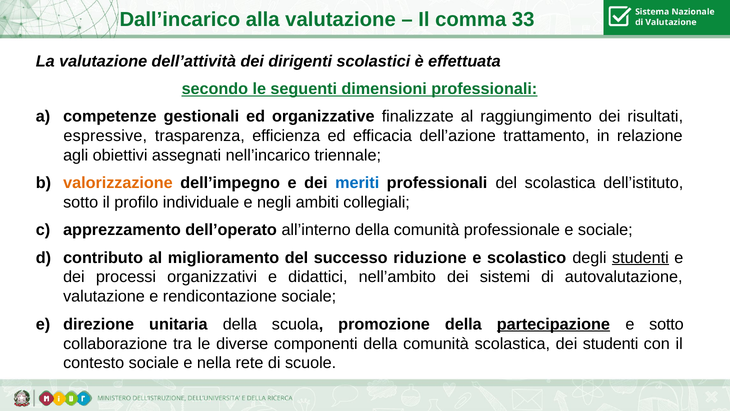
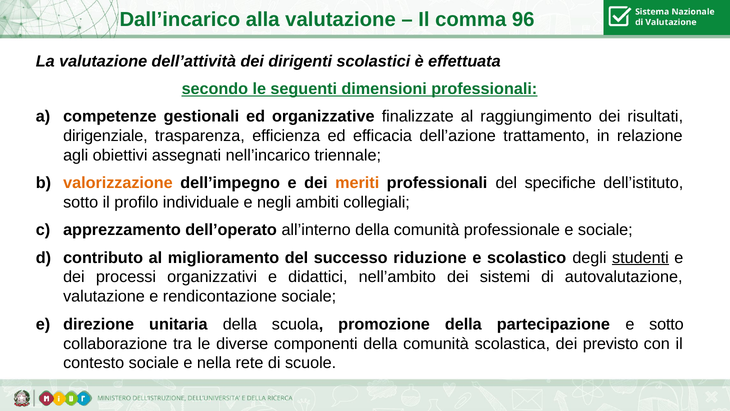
33: 33 -> 96
espressive: espressive -> dirigenziale
meriti colour: blue -> orange
del scolastica: scolastica -> specifiche
partecipazione underline: present -> none
dei studenti: studenti -> previsto
